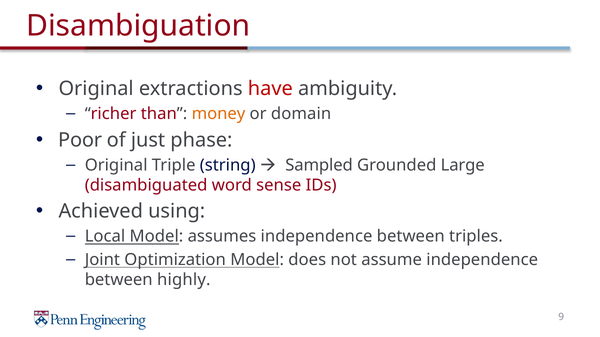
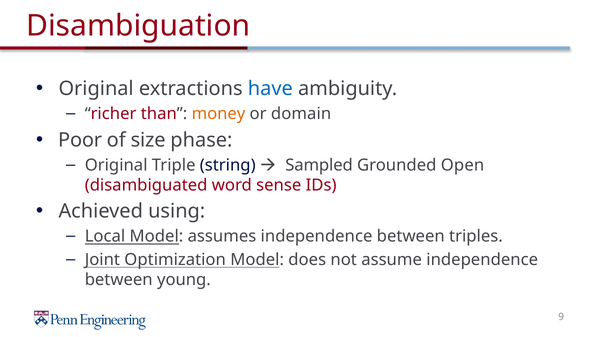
have colour: red -> blue
just: just -> size
Large: Large -> Open
highly: highly -> young
